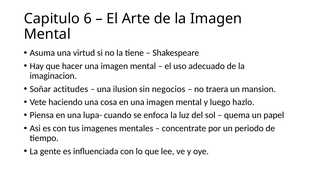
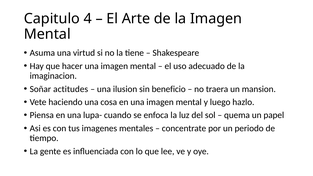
6: 6 -> 4
negocios: negocios -> beneficio
